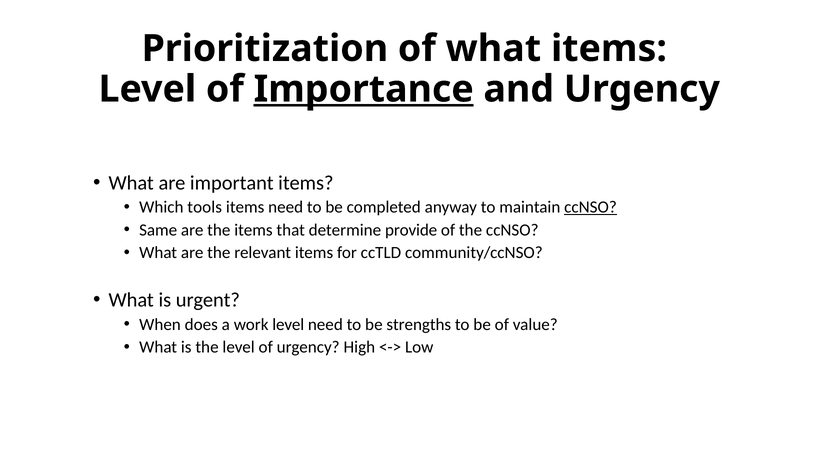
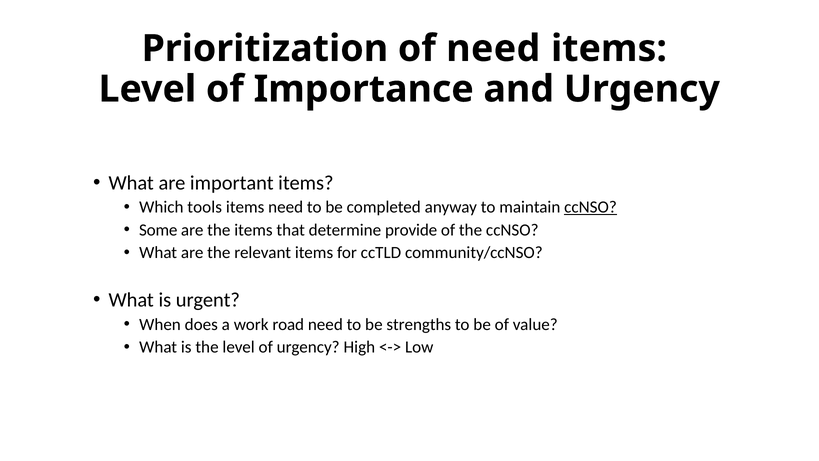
of what: what -> need
Importance underline: present -> none
Same: Same -> Some
work level: level -> road
